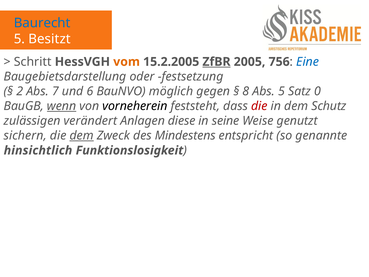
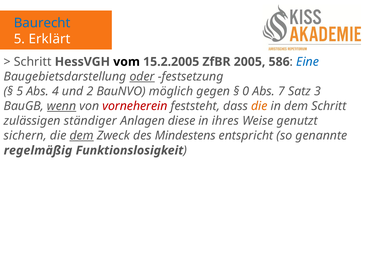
Besitzt: Besitzt -> Erklärt
vom colour: orange -> black
ZfBR underline: present -> none
756: 756 -> 586
oder underline: none -> present
2 at (20, 91): 2 -> 5
7: 7 -> 4
6: 6 -> 2
8: 8 -> 0
Abs 5: 5 -> 7
0: 0 -> 3
vorneherein colour: black -> red
die at (259, 106) colour: red -> orange
dem Schutz: Schutz -> Schritt
verändert: verändert -> ständiger
seine: seine -> ihres
hinsichtlich: hinsichtlich -> regelmäßig
